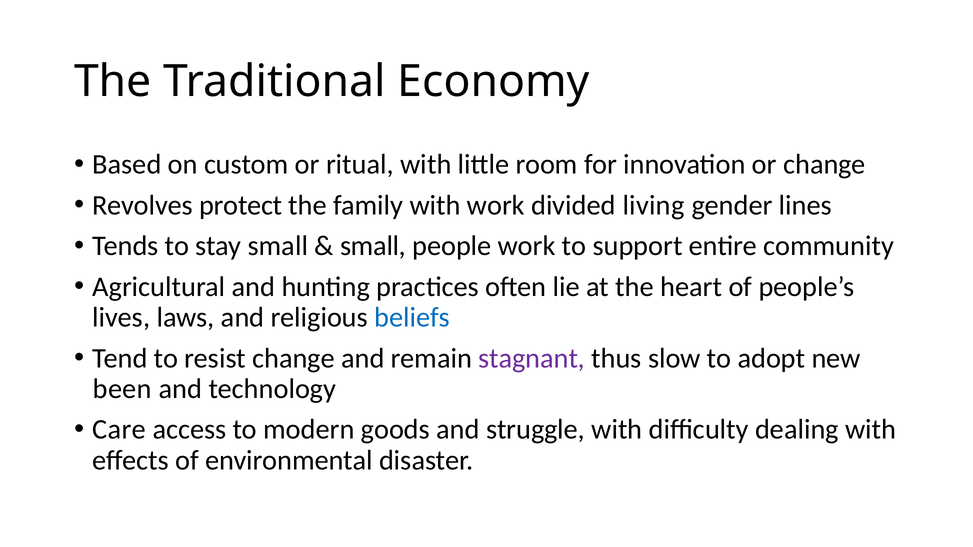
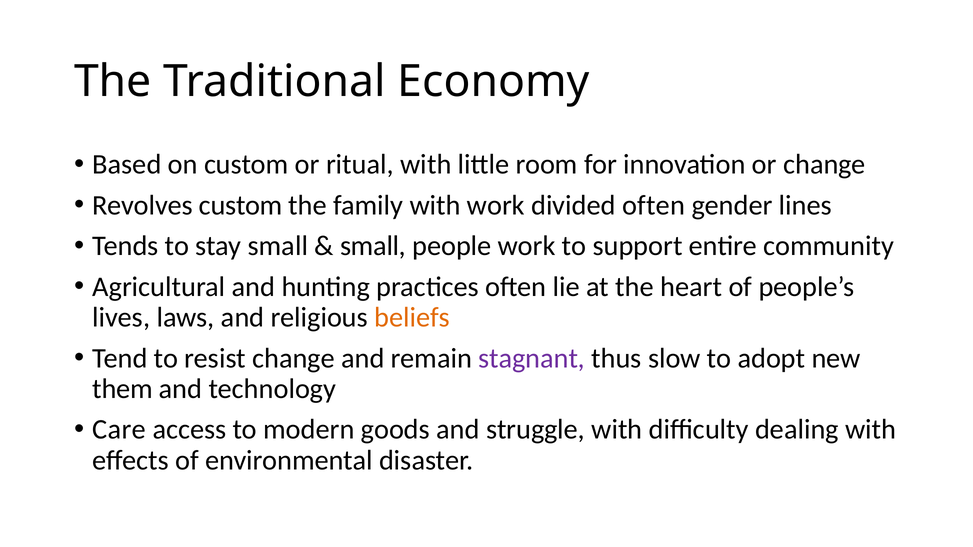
Revolves protect: protect -> custom
divided living: living -> often
beliefs colour: blue -> orange
been: been -> them
